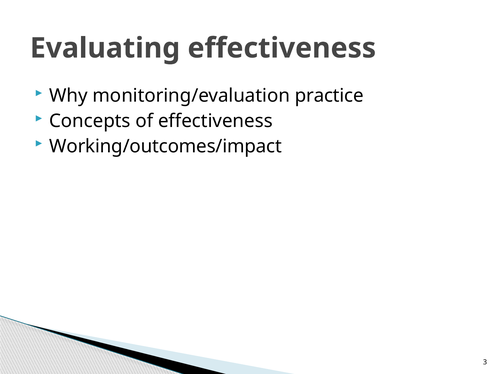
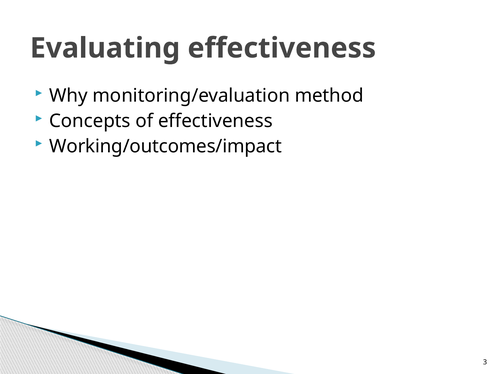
practice: practice -> method
